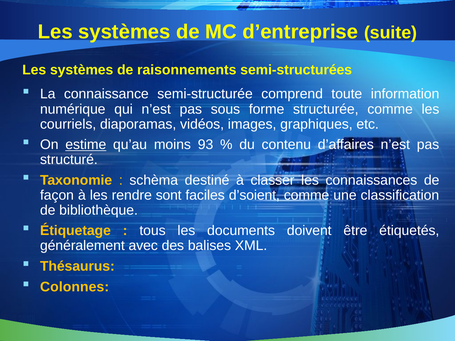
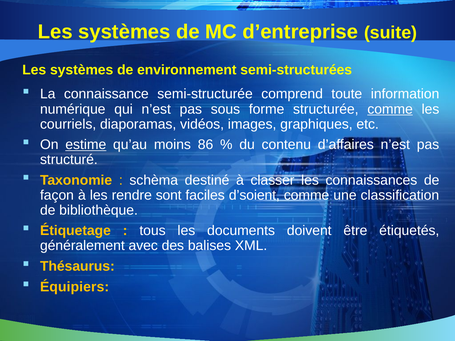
raisonnements: raisonnements -> environnement
comme at (390, 109) underline: none -> present
93: 93 -> 86
Colonnes: Colonnes -> Équipiers
